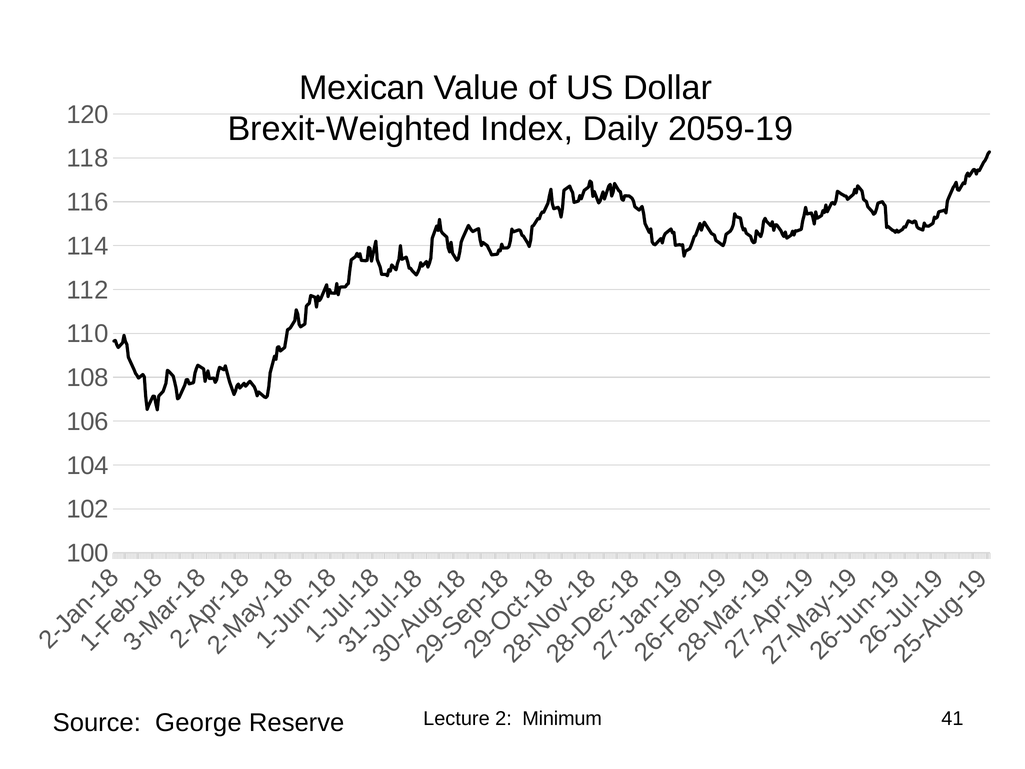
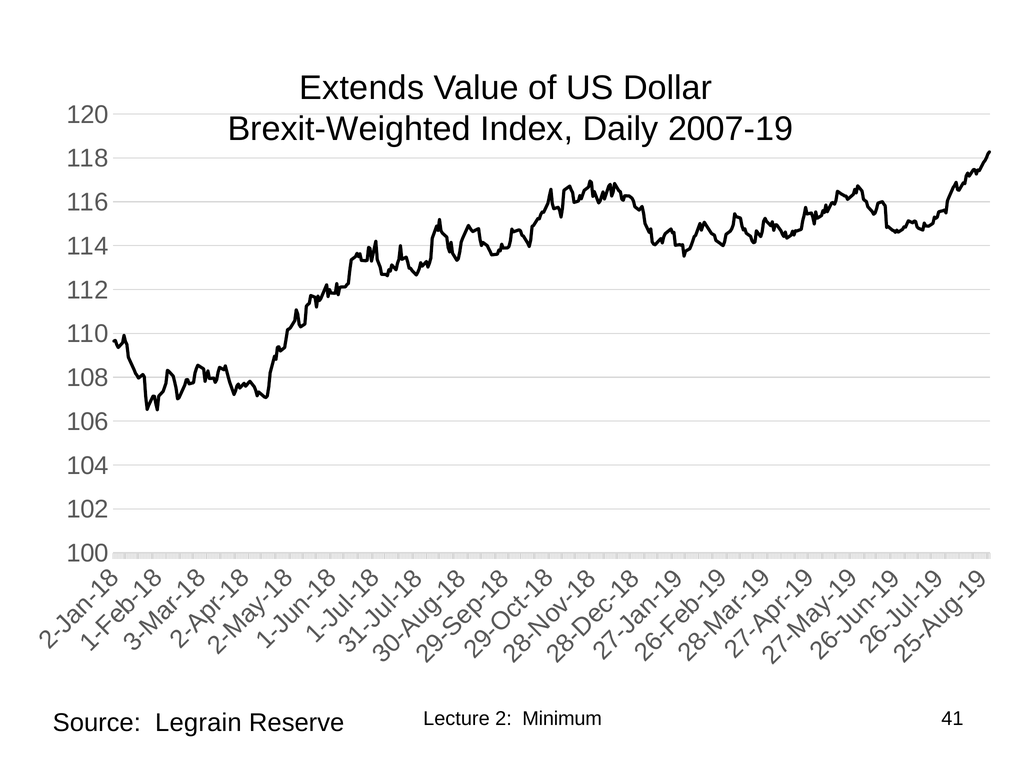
Mexican: Mexican -> Extends
2059-19: 2059-19 -> 2007-19
George: George -> Legrain
